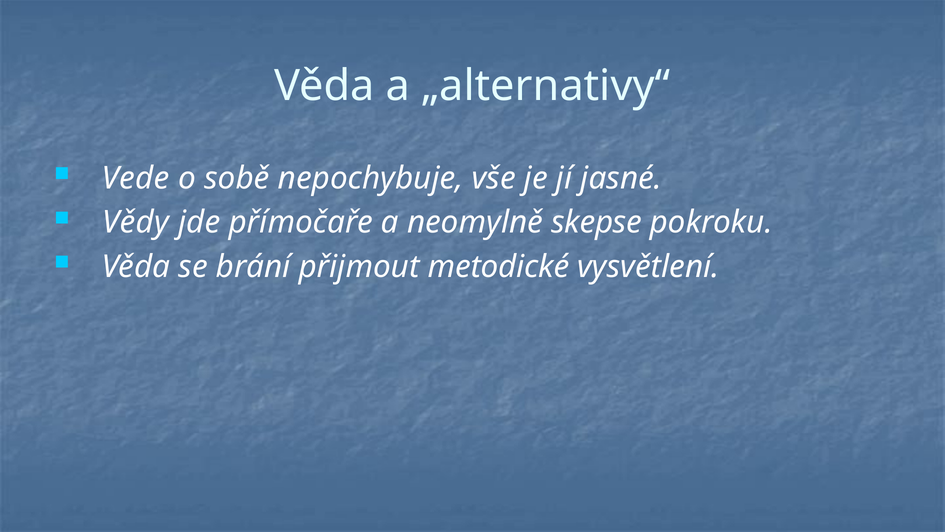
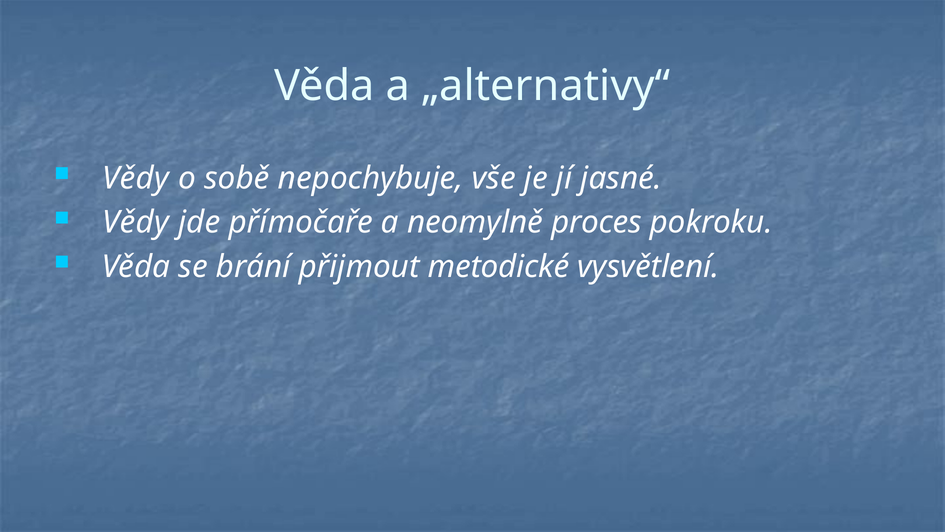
Vede at (136, 178): Vede -> Vědy
skepse: skepse -> proces
